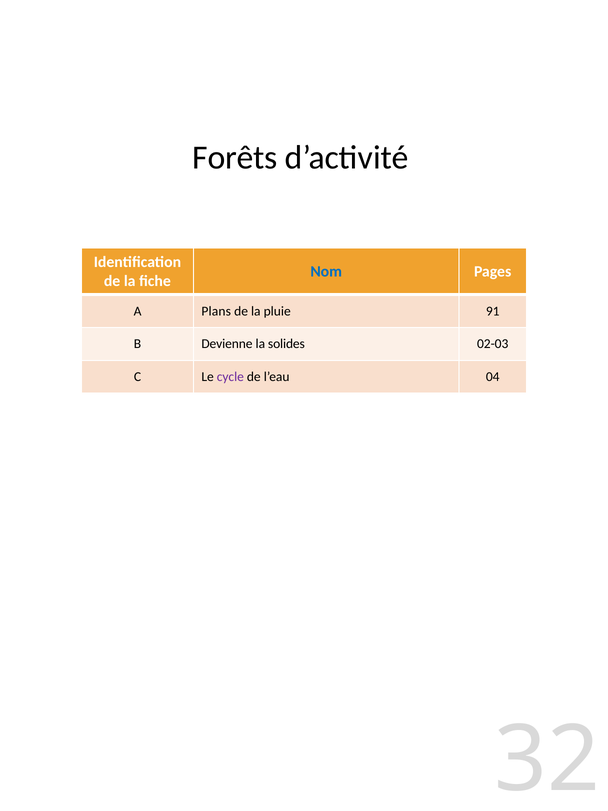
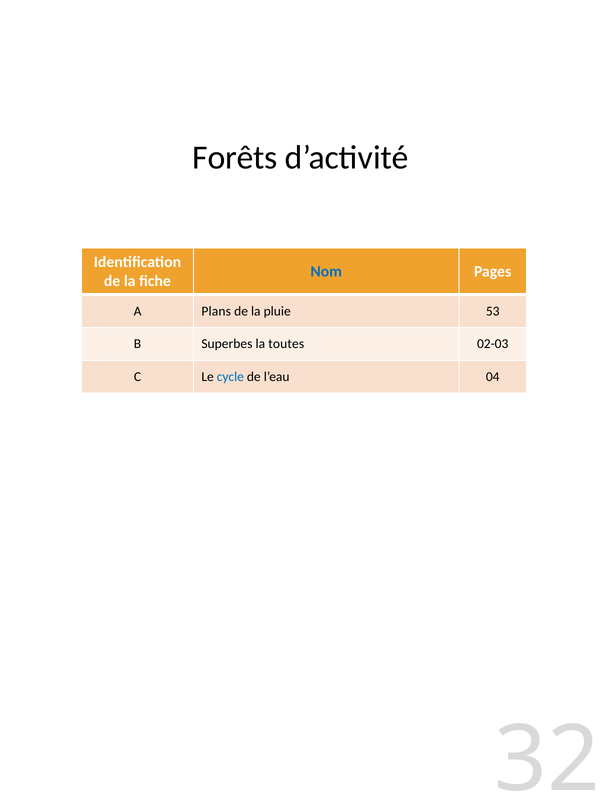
91: 91 -> 53
Devienne: Devienne -> Superbes
solides: solides -> toutes
cycle colour: purple -> blue
